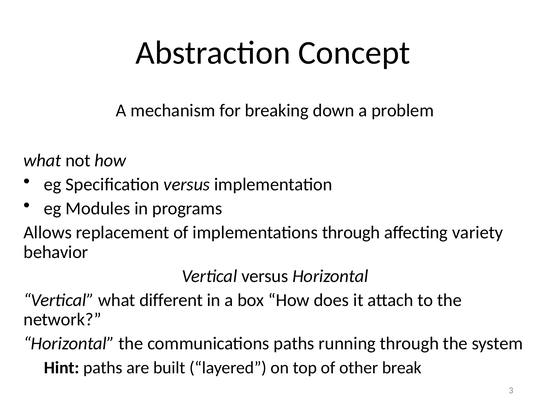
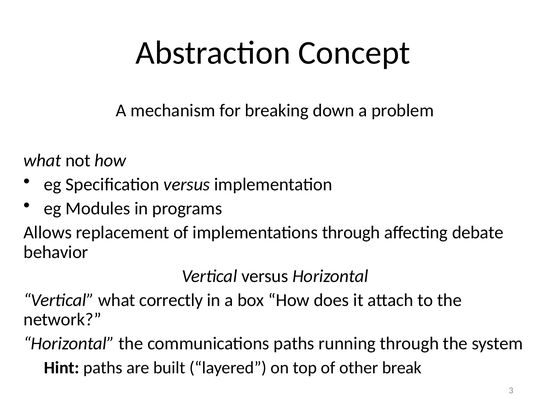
variety: variety -> debate
different: different -> correctly
